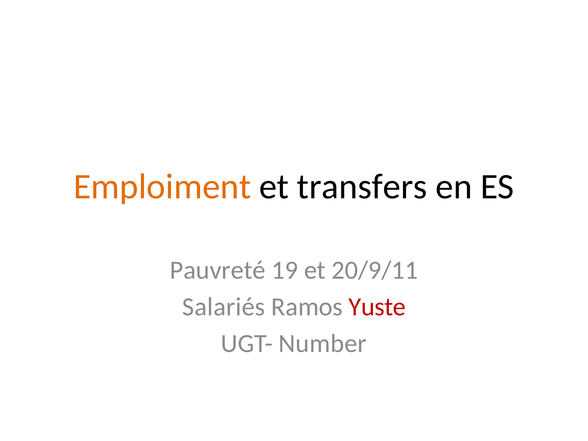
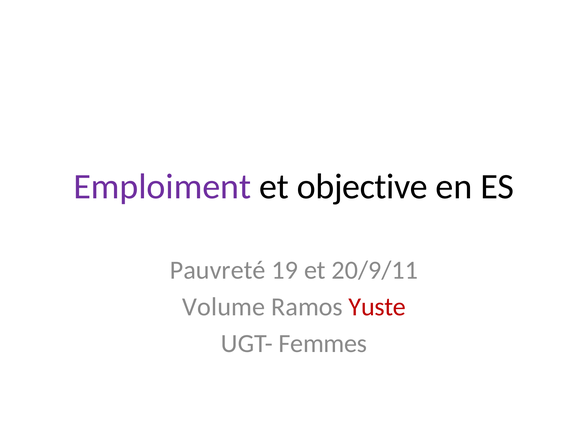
Emploiment colour: orange -> purple
transfers: transfers -> objective
Salariés: Salariés -> Volume
Number: Number -> Femmes
